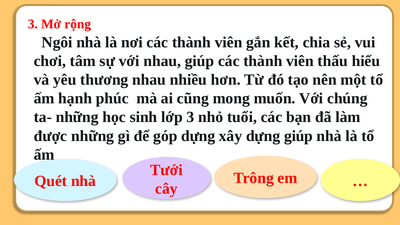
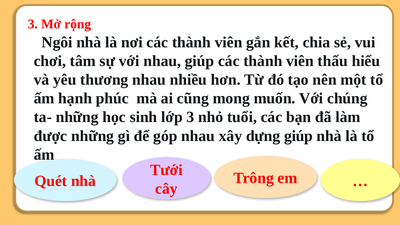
góp dựng: dựng -> nhau
